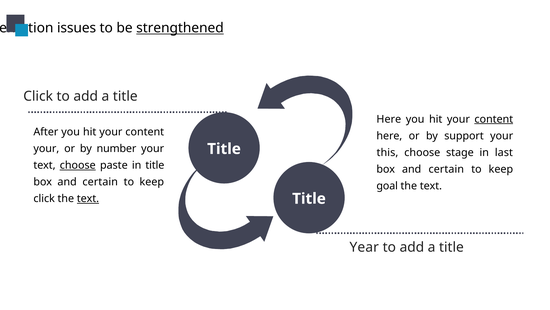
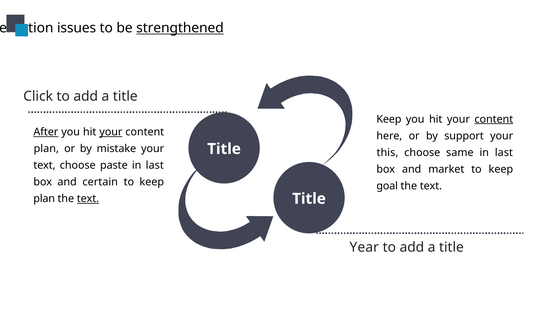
Here at (389, 119): Here -> Keep
After underline: none -> present
your at (111, 132) underline: none -> present
your at (46, 148): your -> plan
number: number -> mistake
stage: stage -> same
choose at (78, 165) underline: present -> none
paste in title: title -> last
certain at (446, 169): certain -> market
click at (44, 198): click -> plan
